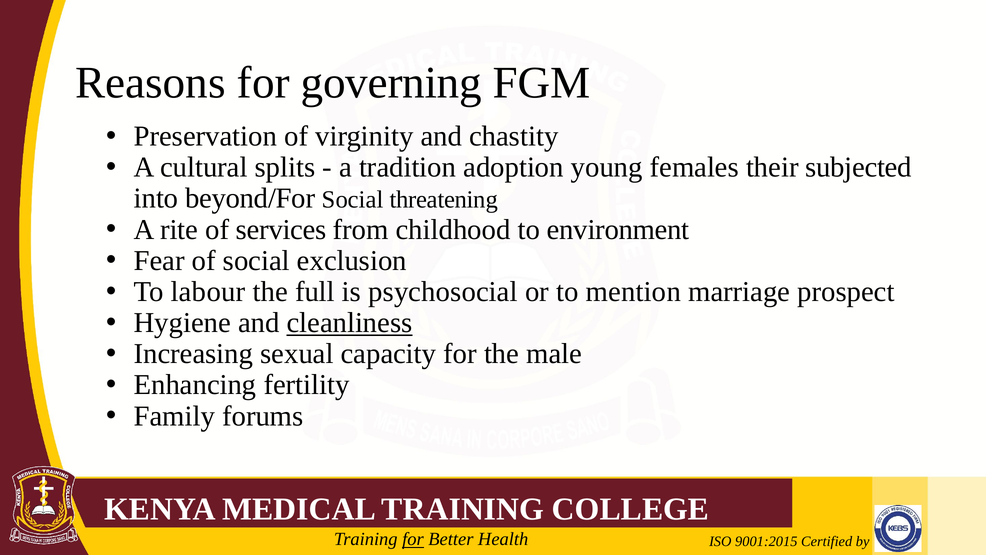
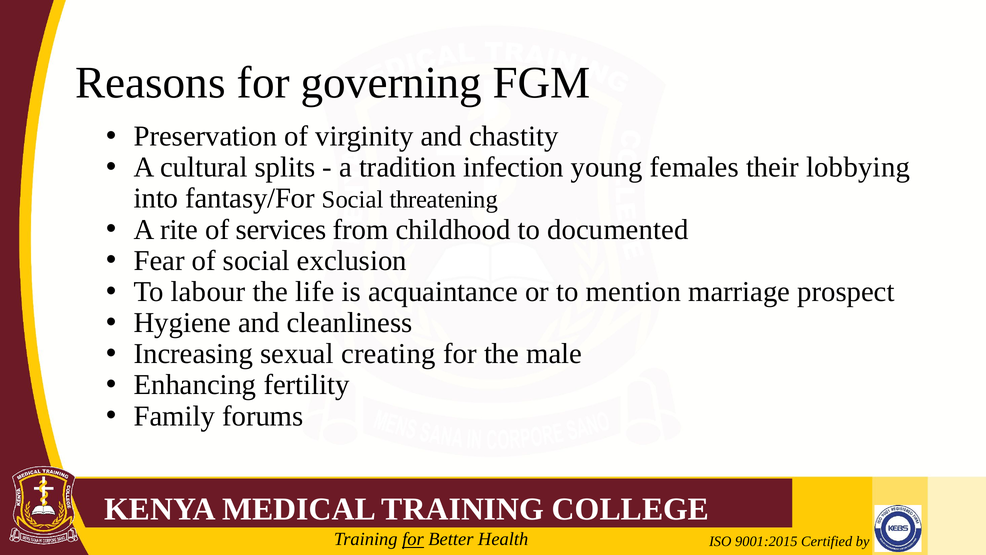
adoption: adoption -> infection
subjected: subjected -> lobbying
beyond/For: beyond/For -> fantasy/For
environment: environment -> documented
full: full -> life
psychosocial: psychosocial -> acquaintance
cleanliness underline: present -> none
capacity: capacity -> creating
